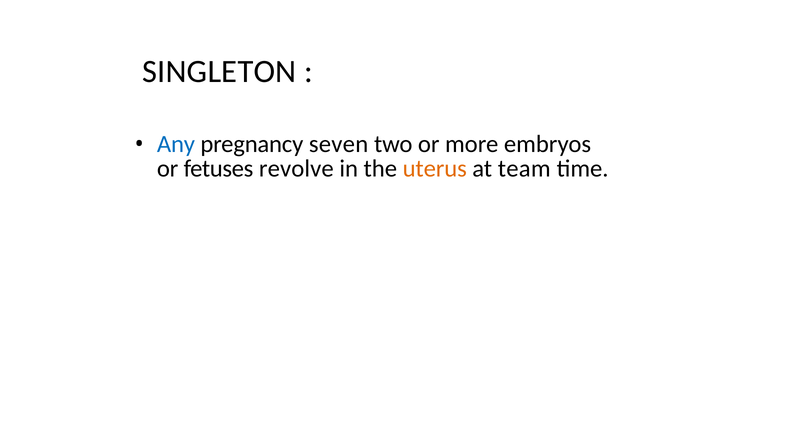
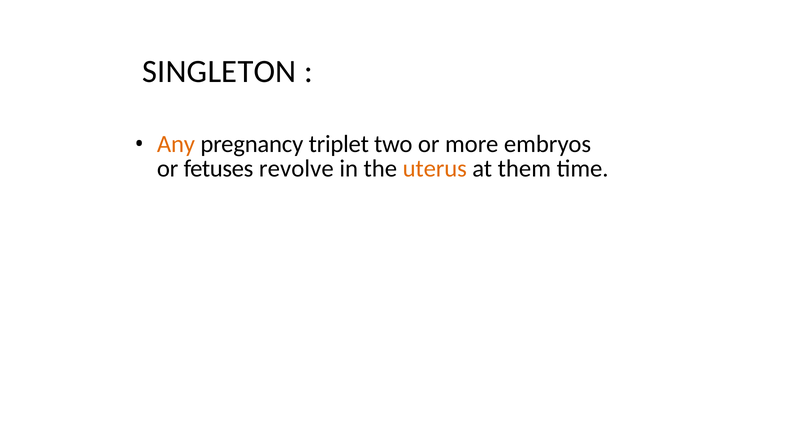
Any colour: blue -> orange
seven: seven -> triplet
team: team -> them
